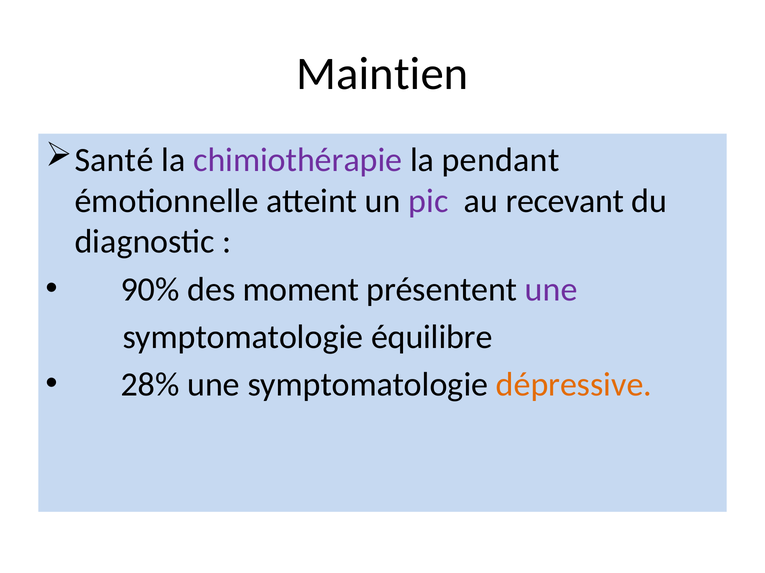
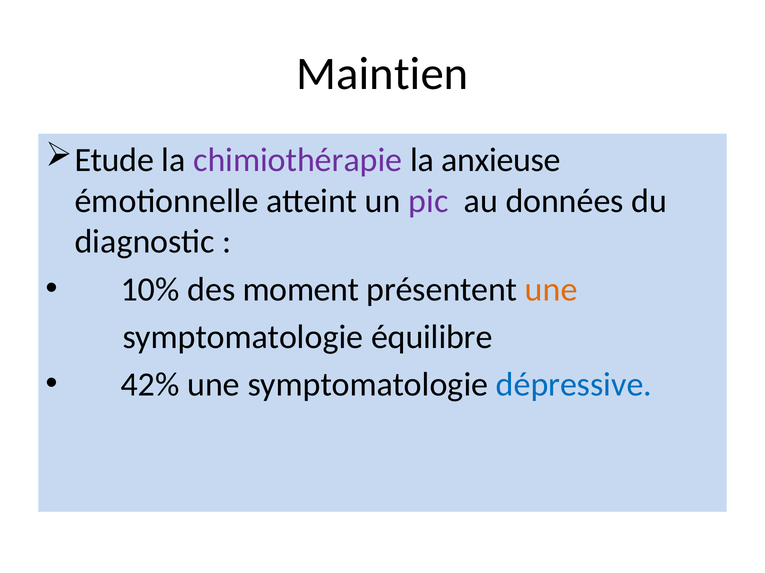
Santé: Santé -> Etude
pendant: pendant -> anxieuse
recevant: recevant -> données
90%: 90% -> 10%
une at (551, 290) colour: purple -> orange
28%: 28% -> 42%
dépressive colour: orange -> blue
